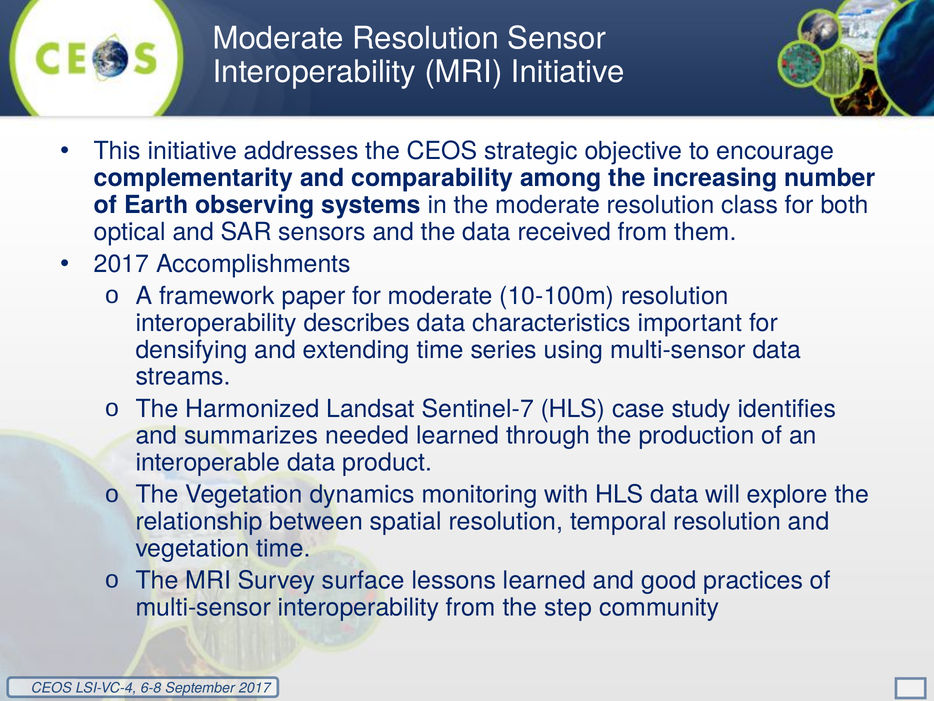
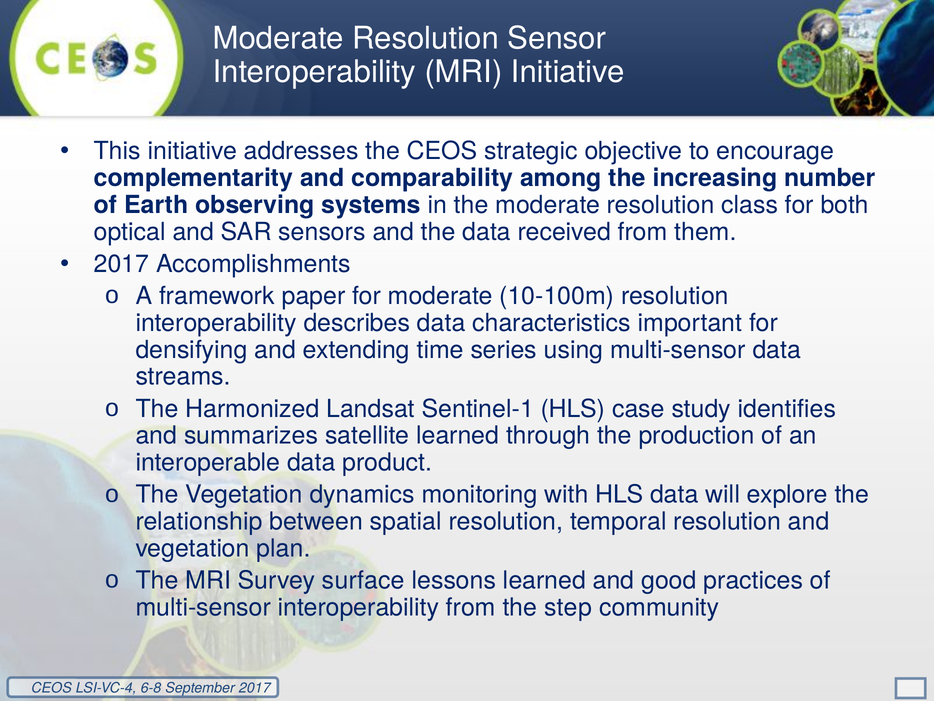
Sentinel-7: Sentinel-7 -> Sentinel-1
needed: needed -> satellite
vegetation time: time -> plan
